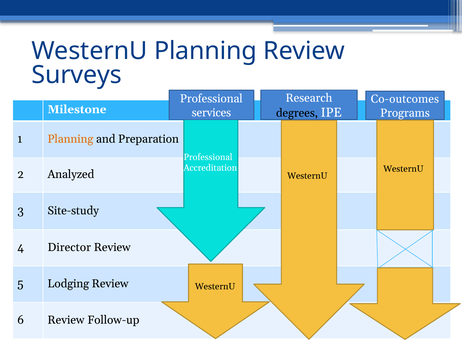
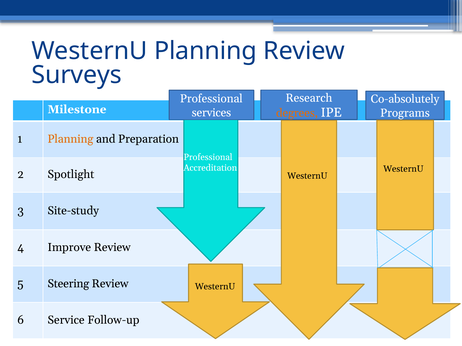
Co-outcomes: Co-outcomes -> Co-absolutely
degrees colour: black -> orange
Analyzed: Analyzed -> Spotlight
Director: Director -> Improve
Lodging: Lodging -> Steering
6 Review: Review -> Service
